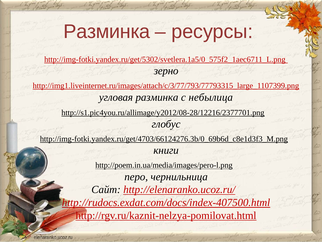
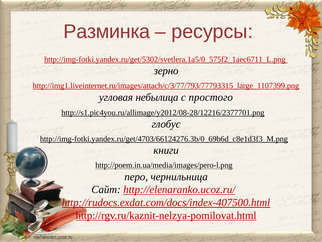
угловая разминка: разминка -> небылица
небылица: небылица -> простого
